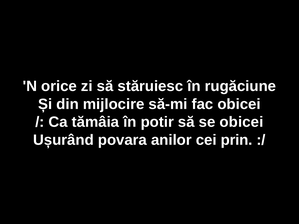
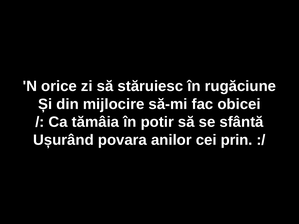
se obicei: obicei -> sfântă
